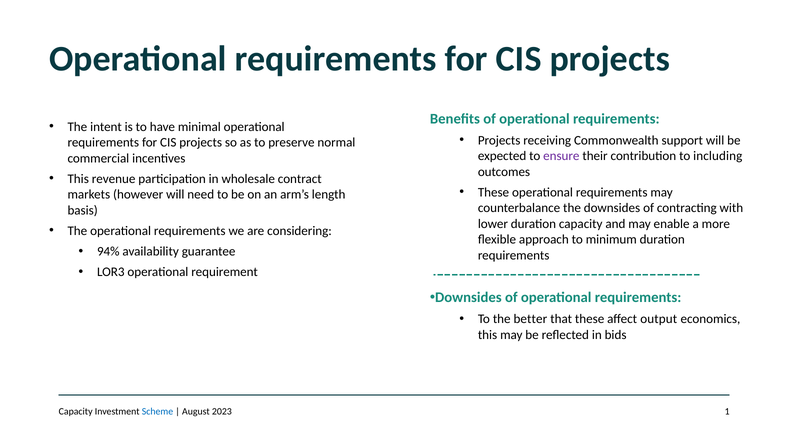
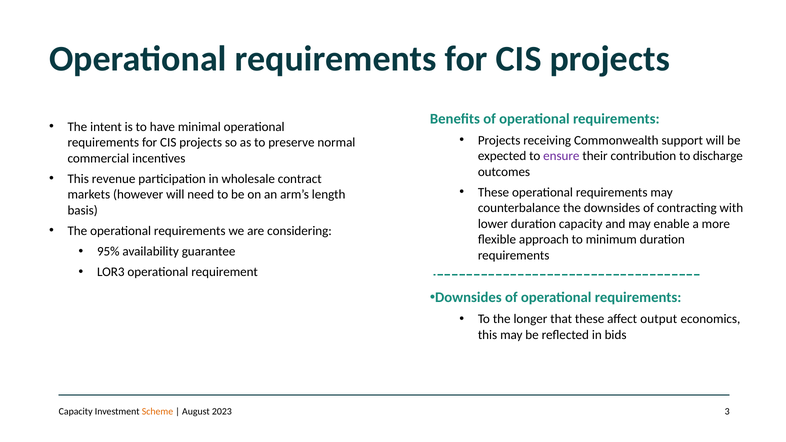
including: including -> discharge
94%: 94% -> 95%
better: better -> longer
Scheme colour: blue -> orange
1: 1 -> 3
